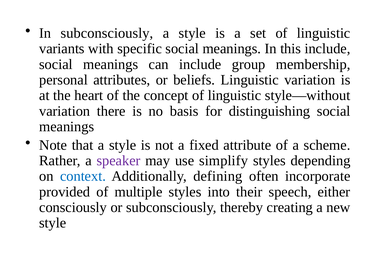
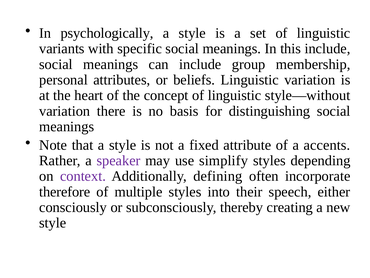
In subconsciously: subconsciously -> psychologically
scheme: scheme -> accents
context colour: blue -> purple
provided: provided -> therefore
